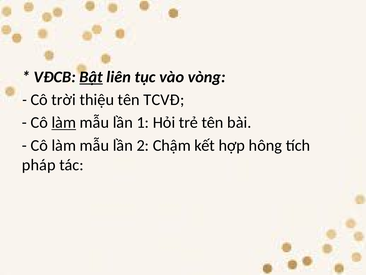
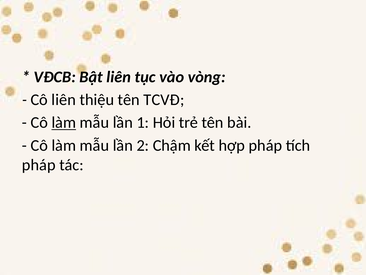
Bật underline: present -> none
Cô trời: trời -> liên
hợp hông: hông -> pháp
